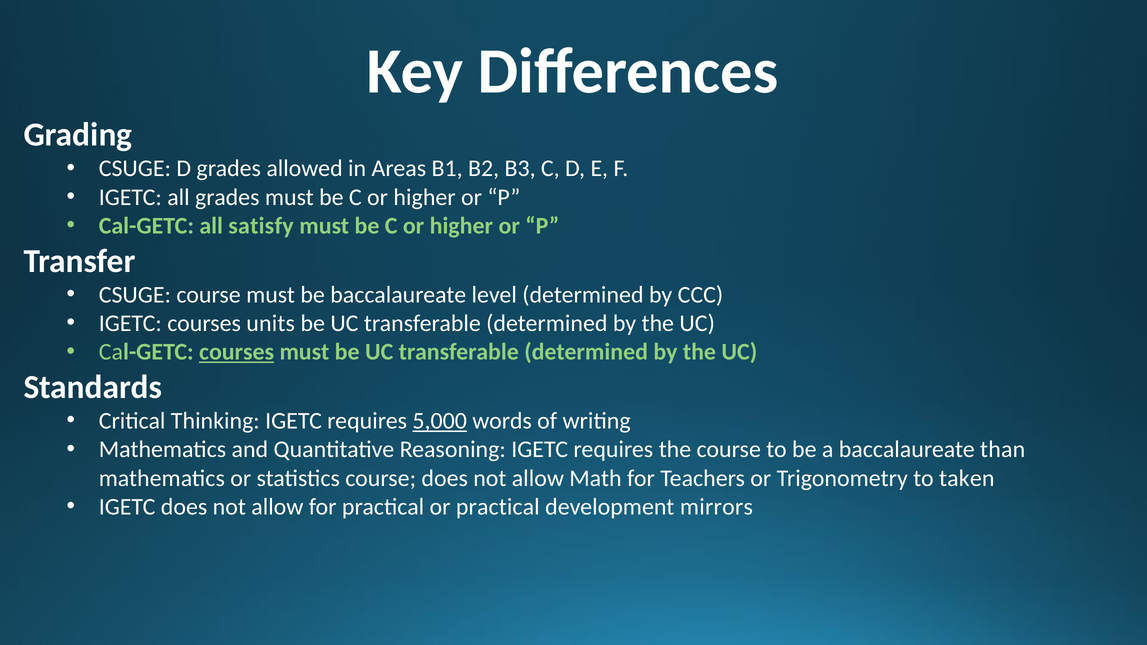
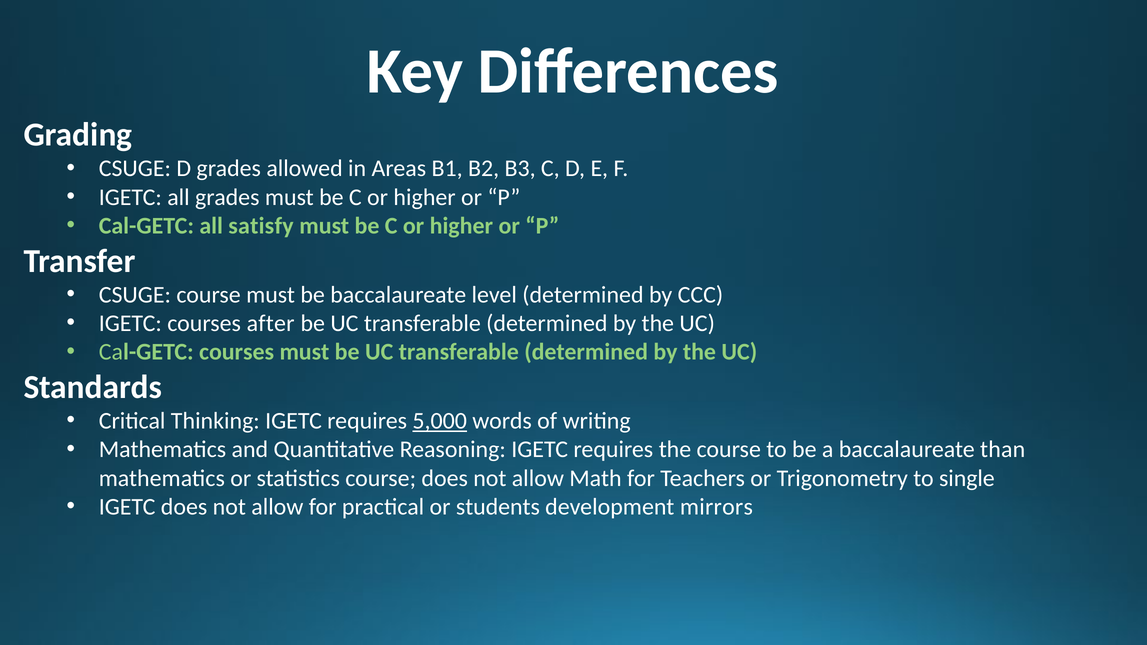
units: units -> after
courses at (237, 352) underline: present -> none
taken: taken -> single
or practical: practical -> students
